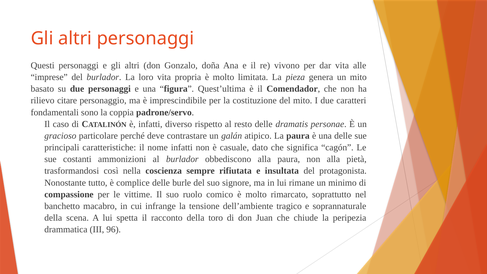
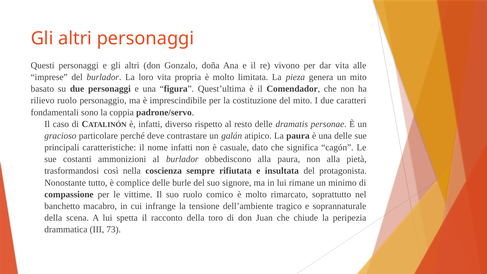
rilievo citare: citare -> ruolo
96: 96 -> 73
